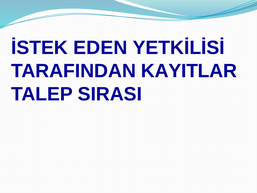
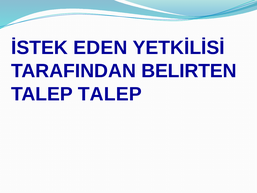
KAYITLAR: KAYITLAR -> BELIRTEN
TALEP SIRASI: SIRASI -> TALEP
